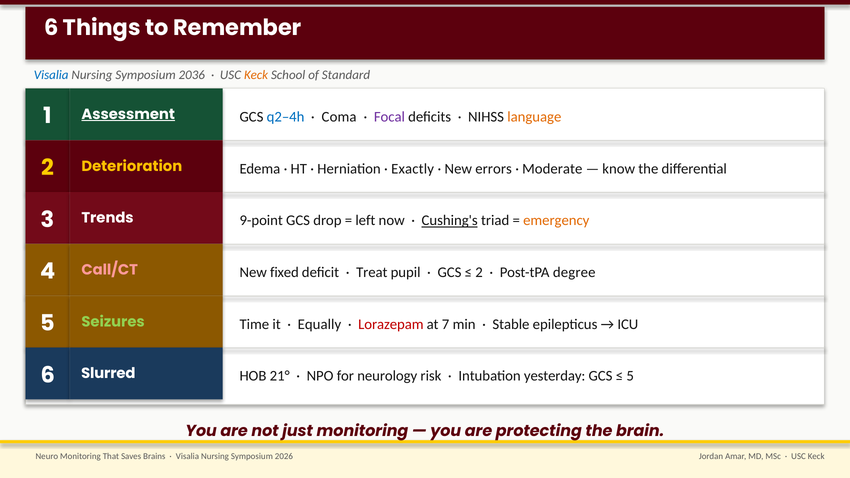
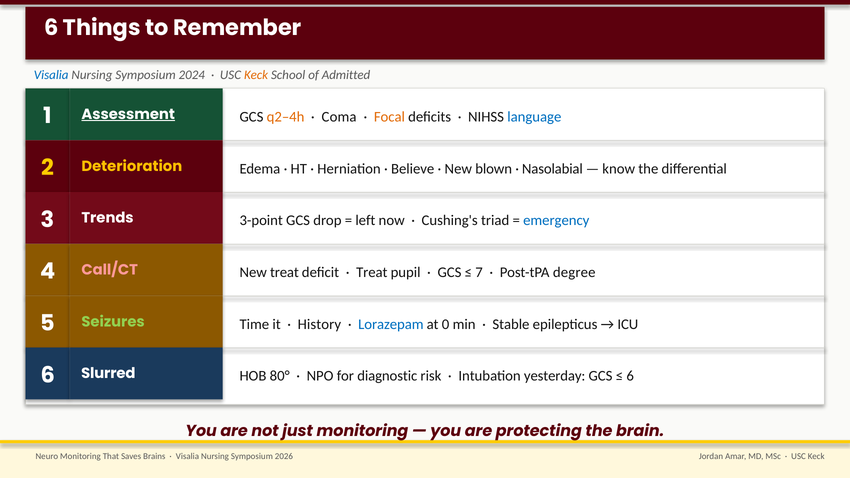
2036: 2036 -> 2024
Standard: Standard -> Admitted
q2–4h colour: blue -> orange
Focal colour: purple -> orange
language colour: orange -> blue
Exactly: Exactly -> Believe
errors: errors -> blown
Moderate: Moderate -> Nasolabial
9-point: 9-point -> 3-point
Cushing's underline: present -> none
emergency colour: orange -> blue
New fixed: fixed -> treat
2 at (479, 272): 2 -> 7
Equally: Equally -> History
Lorazepam colour: red -> blue
7: 7 -> 0
21°: 21° -> 80°
neurology: neurology -> diagnostic
5 at (630, 376): 5 -> 6
